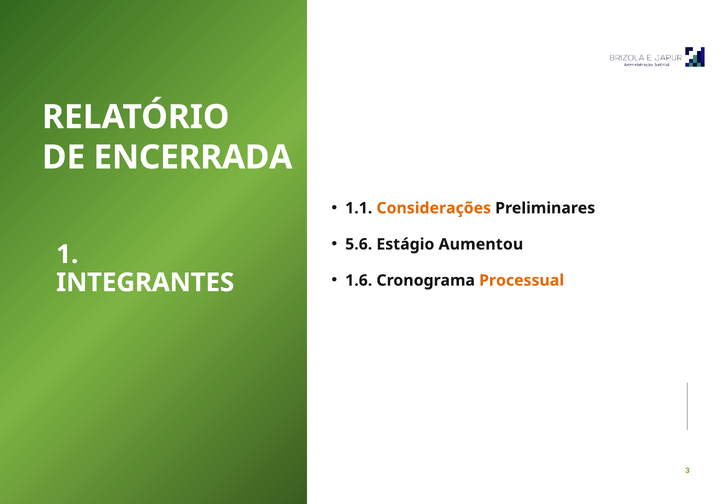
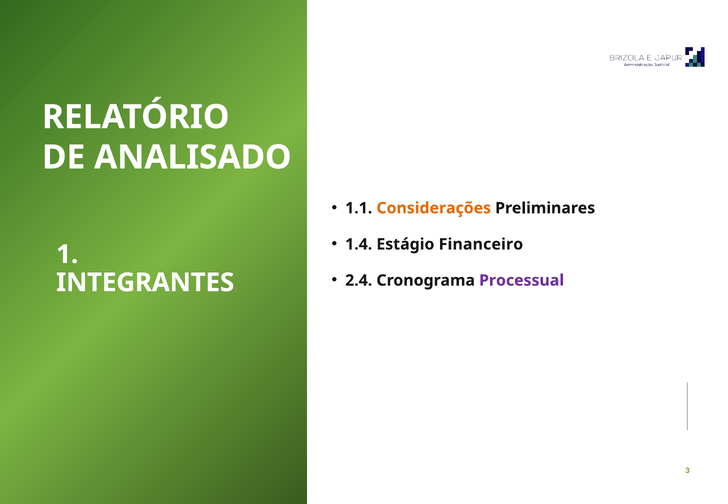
ENCERRADA: ENCERRADA -> ANALISADO
5.6: 5.6 -> 1.4
Aumentou: Aumentou -> Financeiro
1.6: 1.6 -> 2.4
Processual colour: orange -> purple
